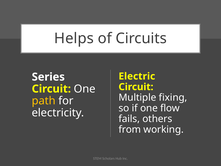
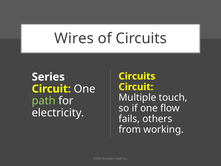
Helps: Helps -> Wires
Electric at (137, 76): Electric -> Circuits
fixing: fixing -> touch
path colour: yellow -> light green
